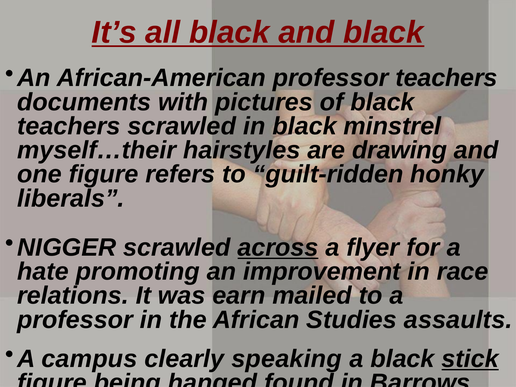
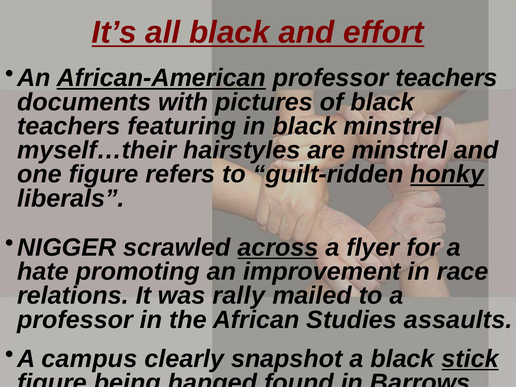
and black: black -> effort
African-American underline: none -> present
teachers scrawled: scrawled -> featuring
are drawing: drawing -> minstrel
honky underline: none -> present
earn: earn -> rally
speaking: speaking -> snapshot
